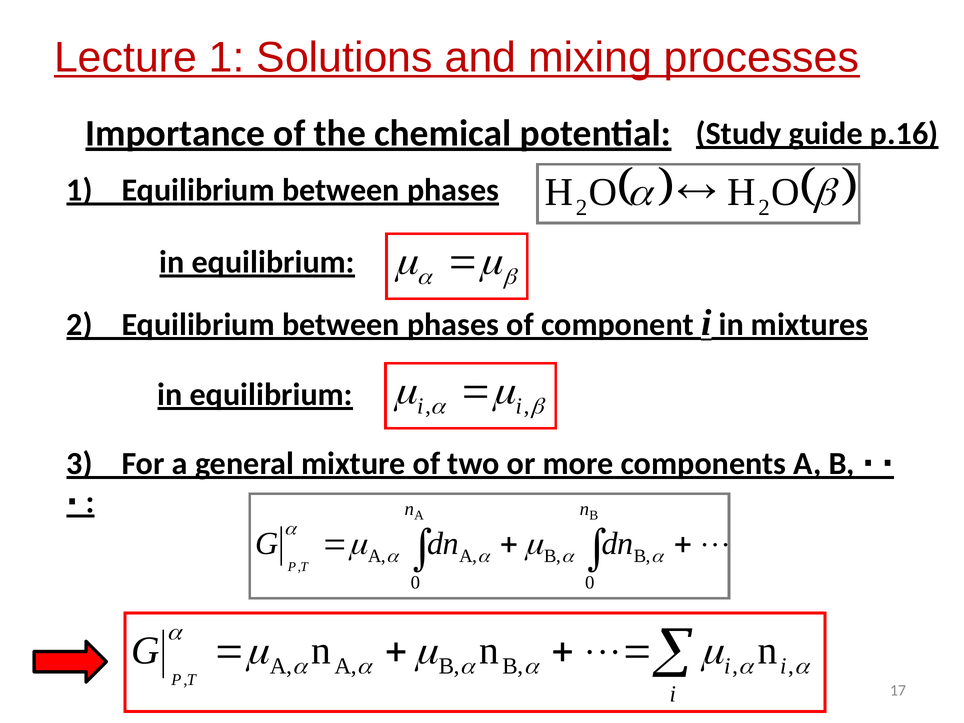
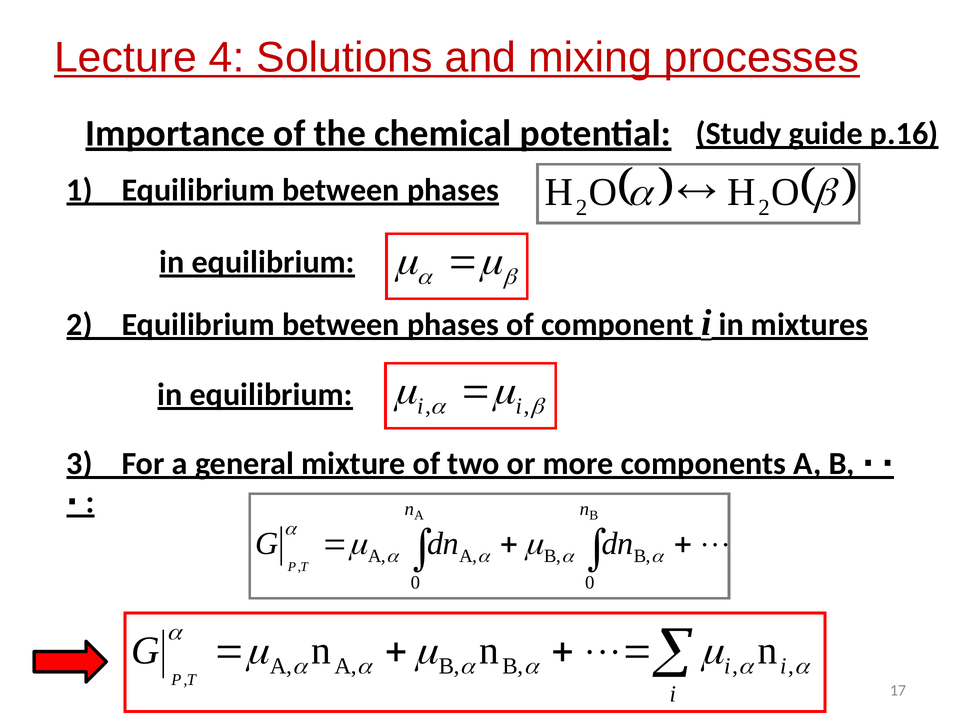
Lecture 1: 1 -> 4
